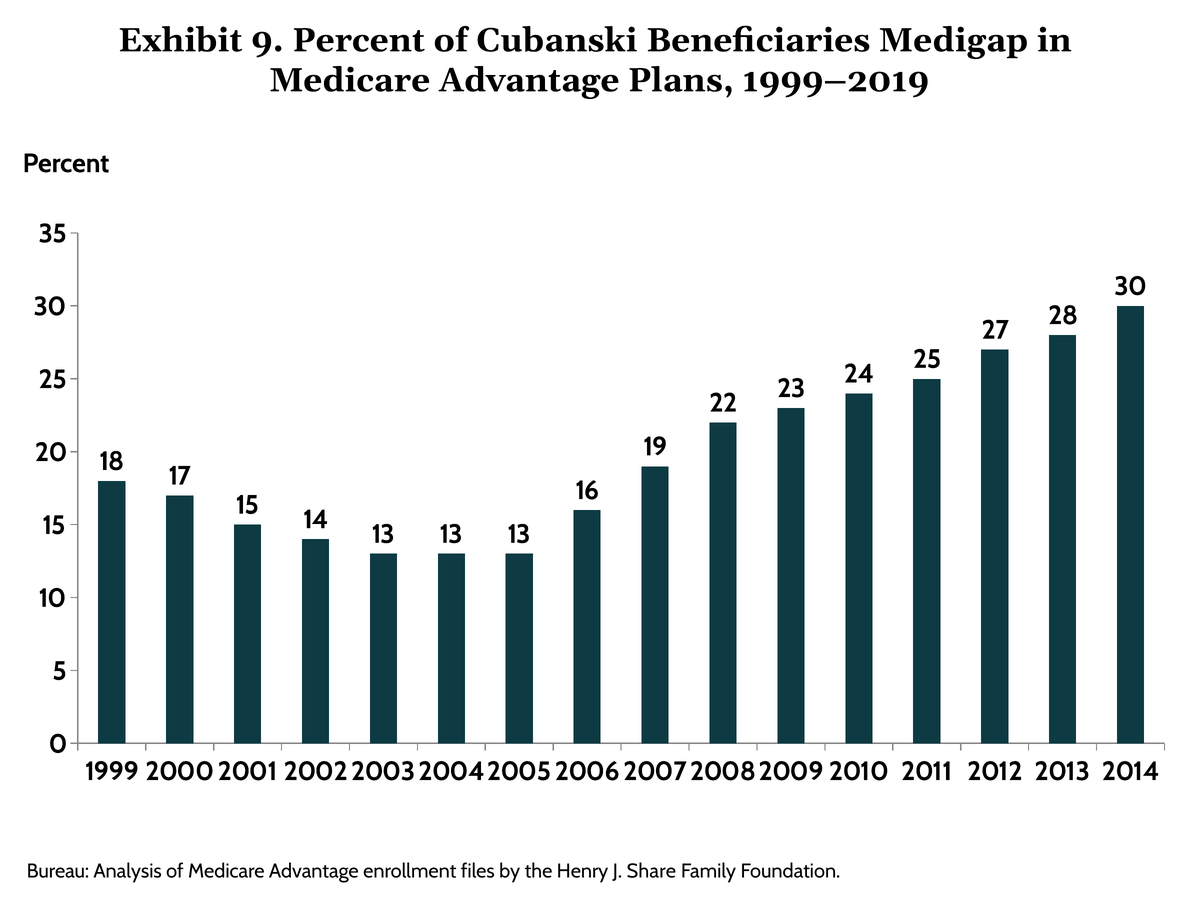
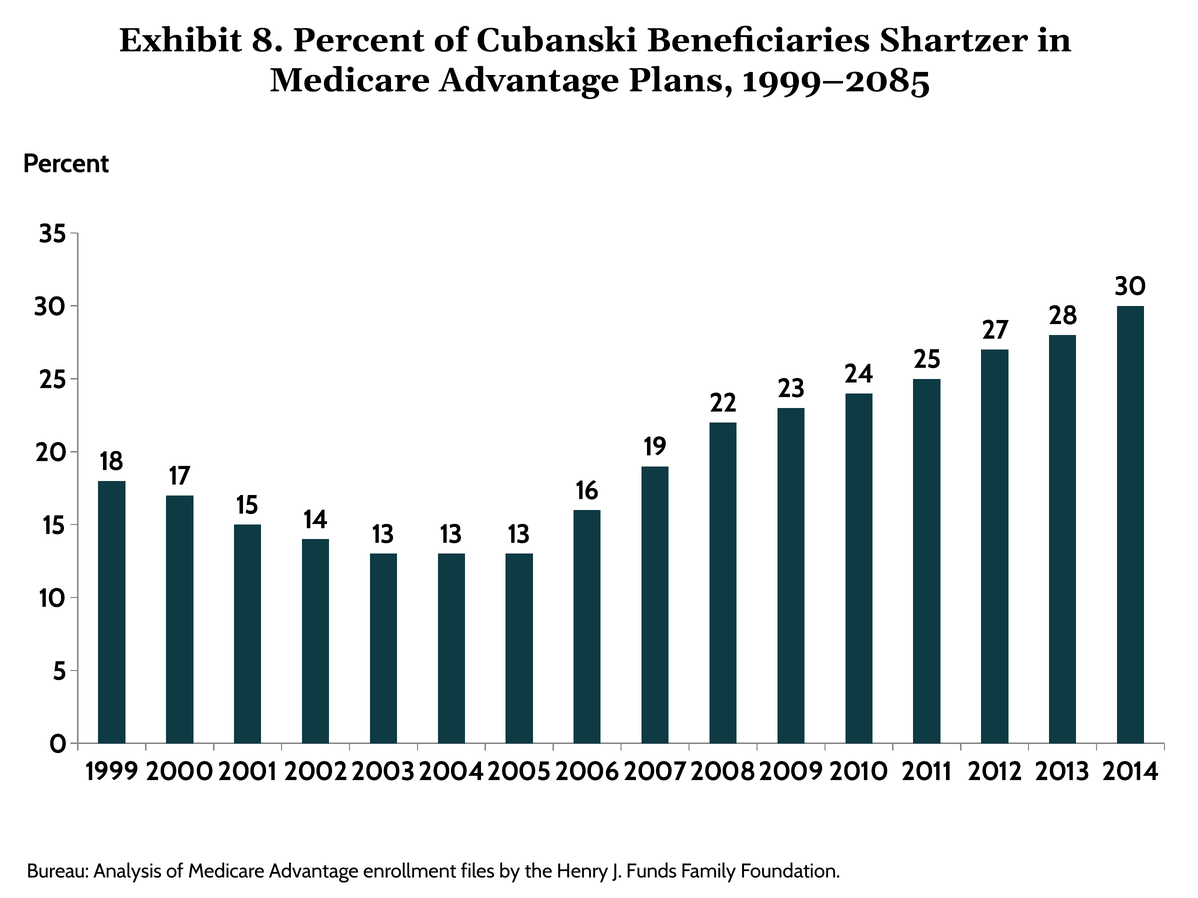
9: 9 -> 8
Medigap: Medigap -> Shartzer
1999–2019: 1999–2019 -> 1999–2085
Share: Share -> Funds
